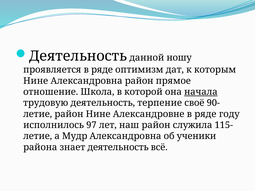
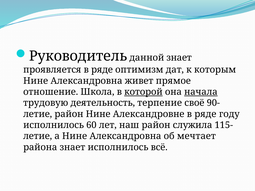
Деятельность at (78, 56): Деятельность -> Руководитель
данной ношу: ношу -> знает
Александровна район: район -> живет
которой underline: none -> present
97: 97 -> 60
а Мудр: Мудр -> Нине
ученики: ученики -> мечтает
знает деятельность: деятельность -> исполнилось
